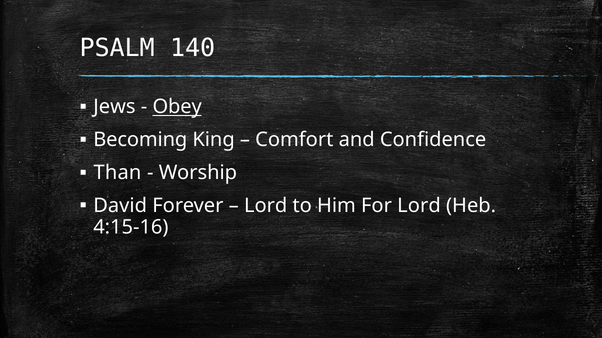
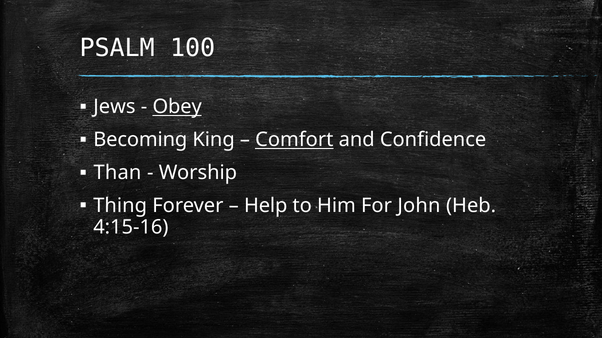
140: 140 -> 100
Comfort underline: none -> present
David: David -> Thing
Lord at (266, 206): Lord -> Help
For Lord: Lord -> John
